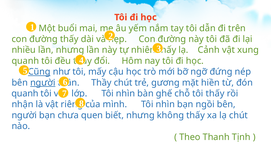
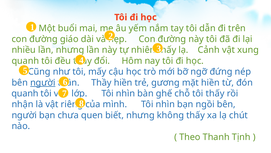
đường thấy: thấy -> giáo
Cũng underline: present -> none
Thầy chút: chút -> hiền
